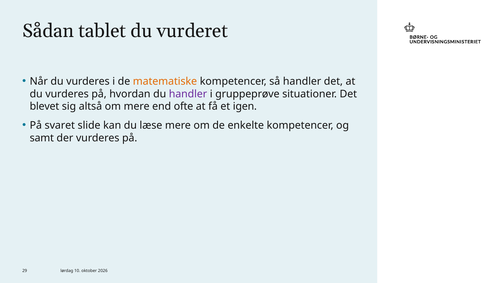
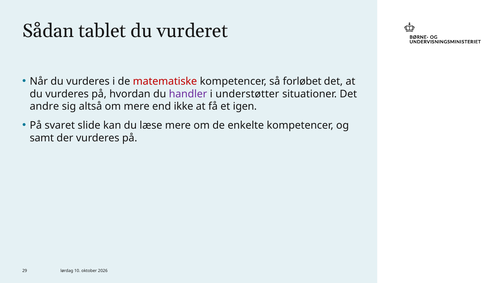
matematiske colour: orange -> red
så handler: handler -> forløbet
gruppeprøve: gruppeprøve -> understøtter
blevet: blevet -> andre
ofte: ofte -> ikke
